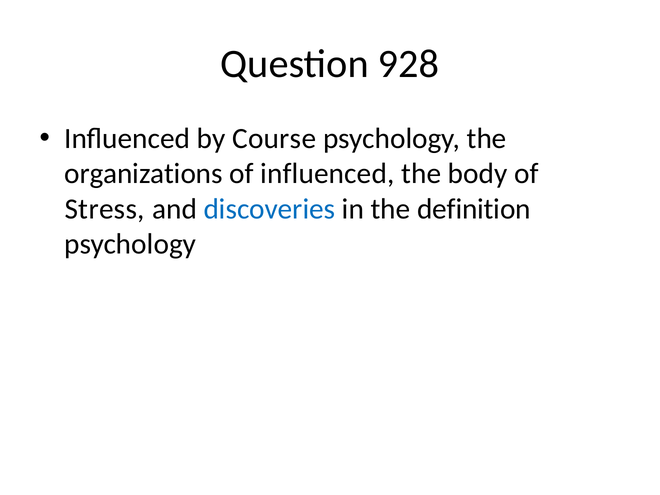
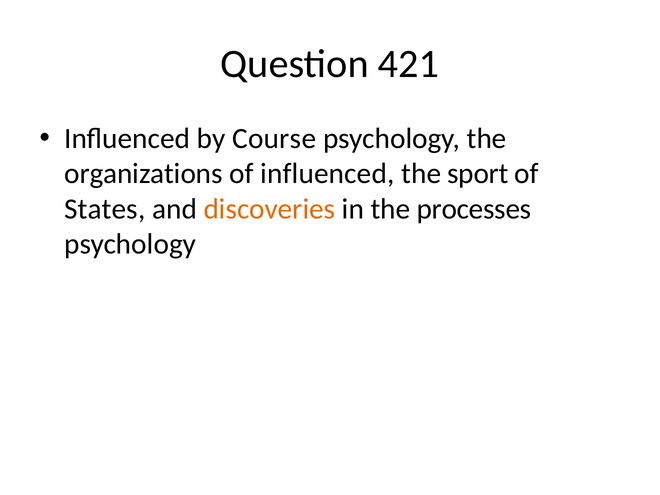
928: 928 -> 421
body: body -> sport
Stress: Stress -> States
discoveries colour: blue -> orange
definition: definition -> processes
